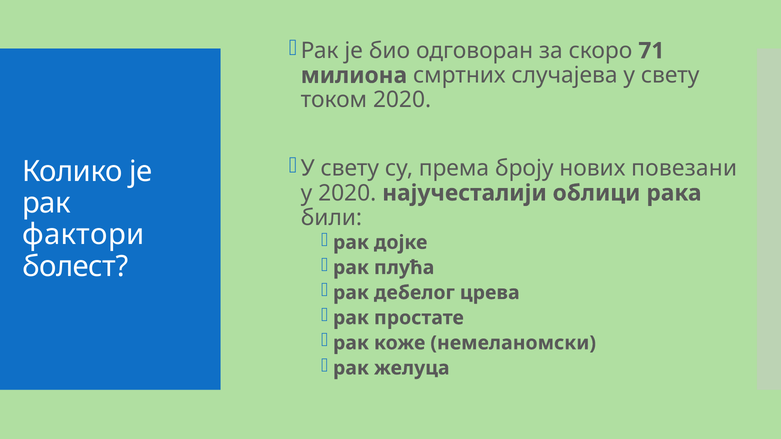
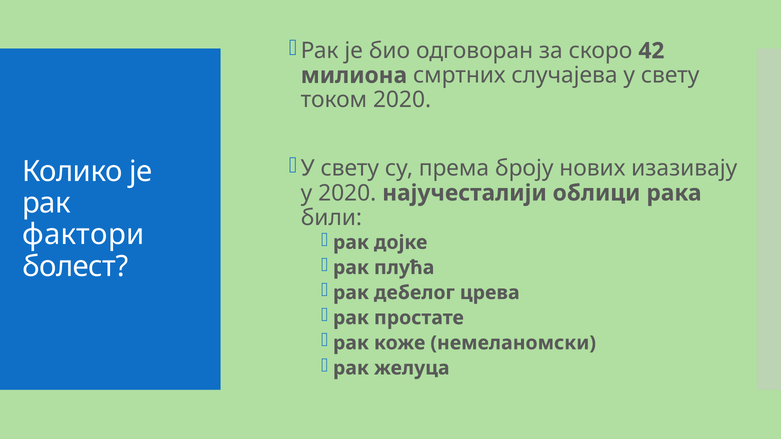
71: 71 -> 42
повезани: повезани -> изазивају
